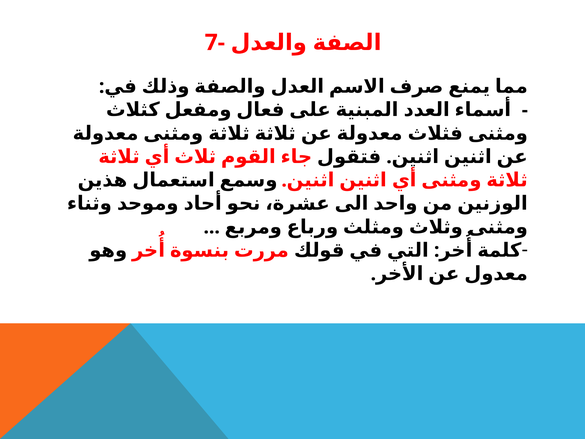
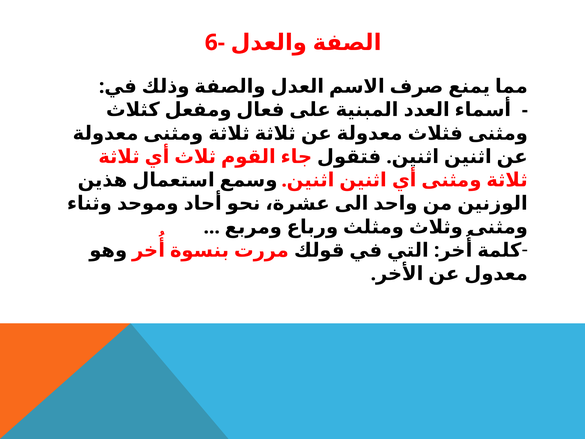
7-: 7- -> 6-
